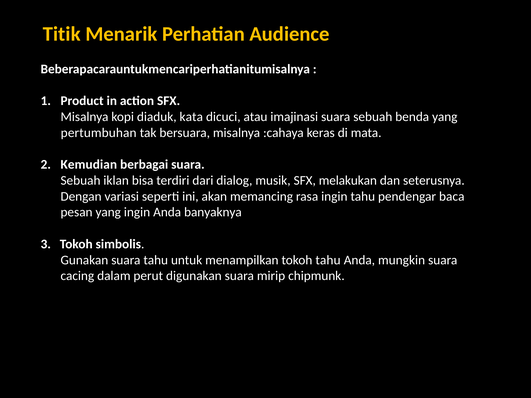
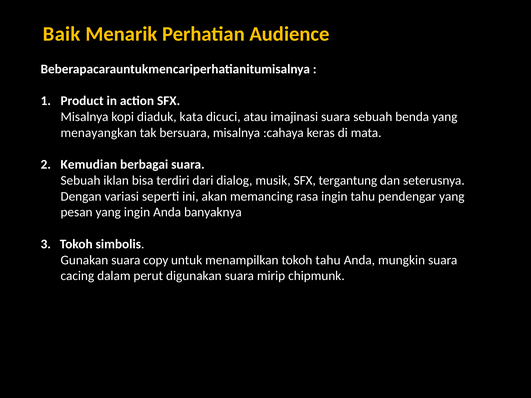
Titik: Titik -> Baik
pertumbuhan: pertumbuhan -> menayangkan
melakukan: melakukan -> tergantung
pendengar baca: baca -> yang
suara tahu: tahu -> copy
